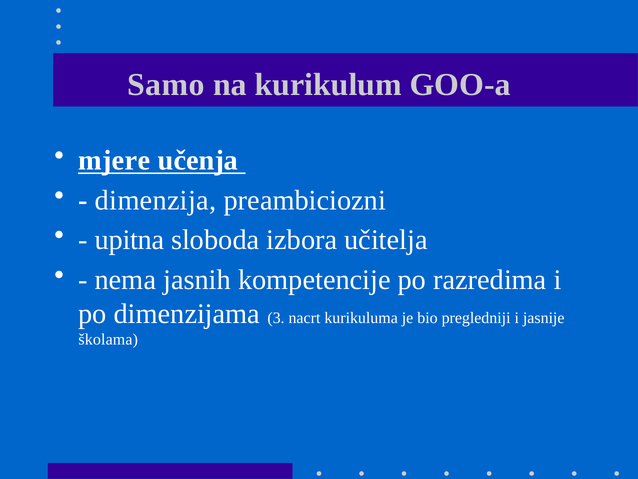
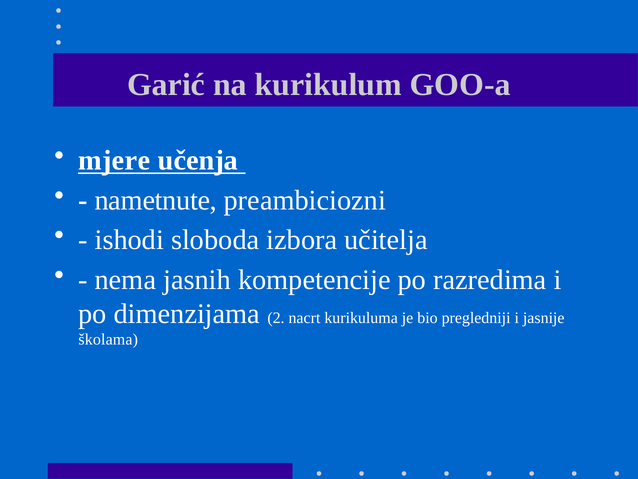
Samo: Samo -> Garić
dimenzija: dimenzija -> nametnute
upitna: upitna -> ishodi
3: 3 -> 2
